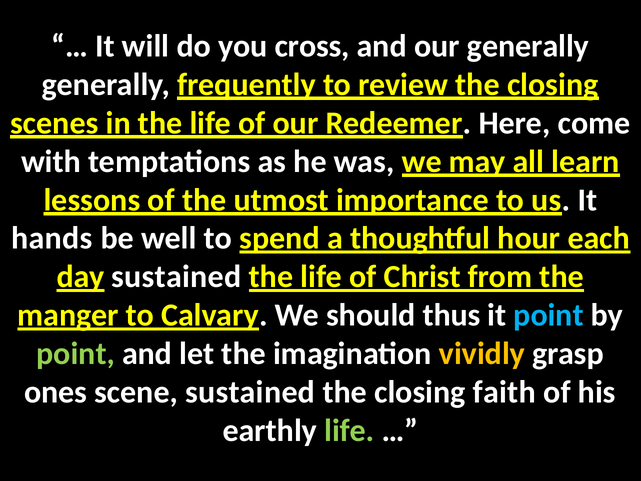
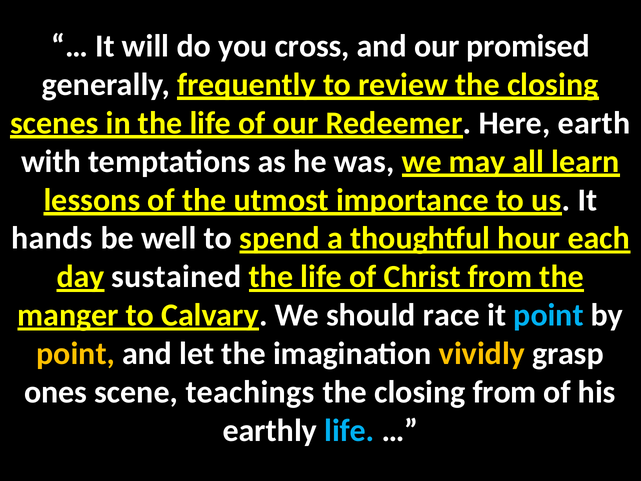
our generally: generally -> promised
come: come -> earth
thus: thus -> race
point at (76, 354) colour: light green -> yellow
scene sustained: sustained -> teachings
closing faith: faith -> from
life at (349, 431) colour: light green -> light blue
